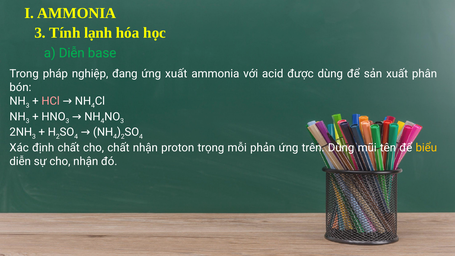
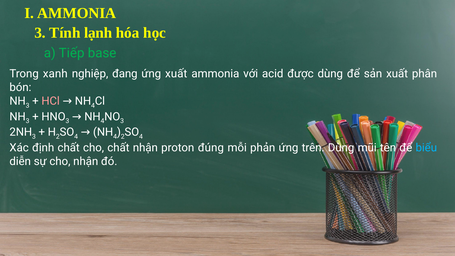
a Diễn: Diễn -> Tiếp
pháp: pháp -> xanh
trọng: trọng -> đúng
biểu colour: yellow -> light blue
